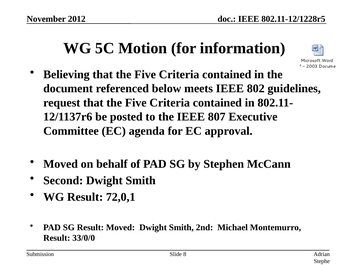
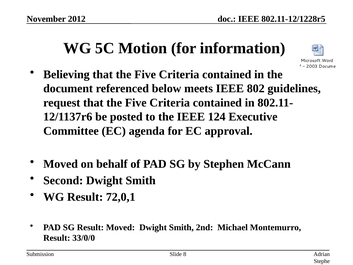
807: 807 -> 124
